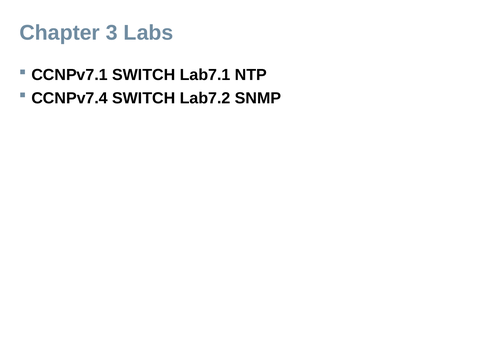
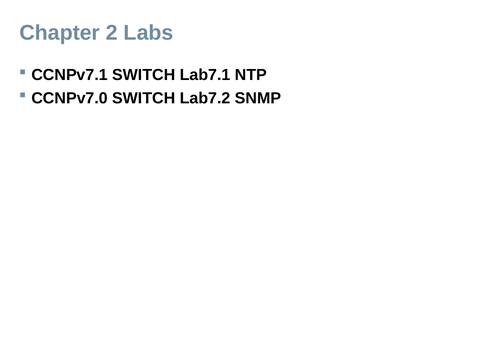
3: 3 -> 2
CCNPv7.4: CCNPv7.4 -> CCNPv7.0
